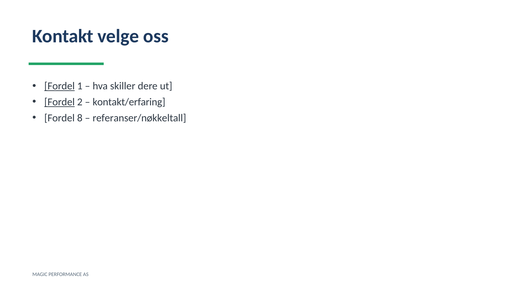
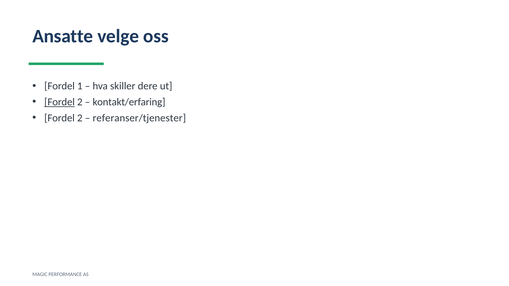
Kontakt: Kontakt -> Ansatte
Fordel at (60, 86) underline: present -> none
8 at (80, 118): 8 -> 2
referanser/nøkkeltall: referanser/nøkkeltall -> referanser/tjenester
